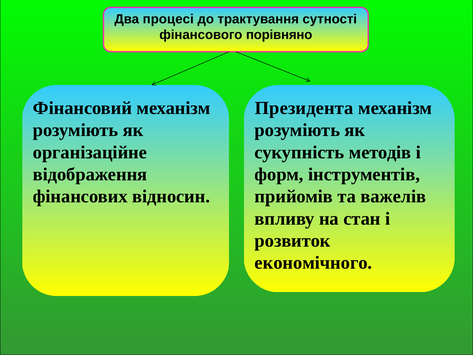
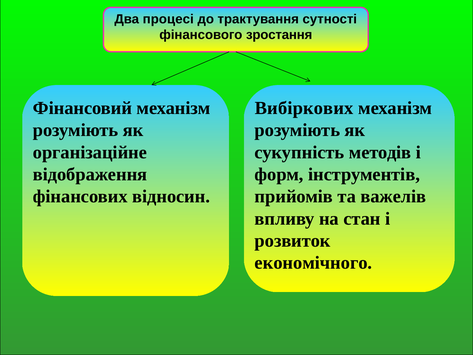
порівняно: порівняно -> зростання
Президента: Президента -> Вибіркових
